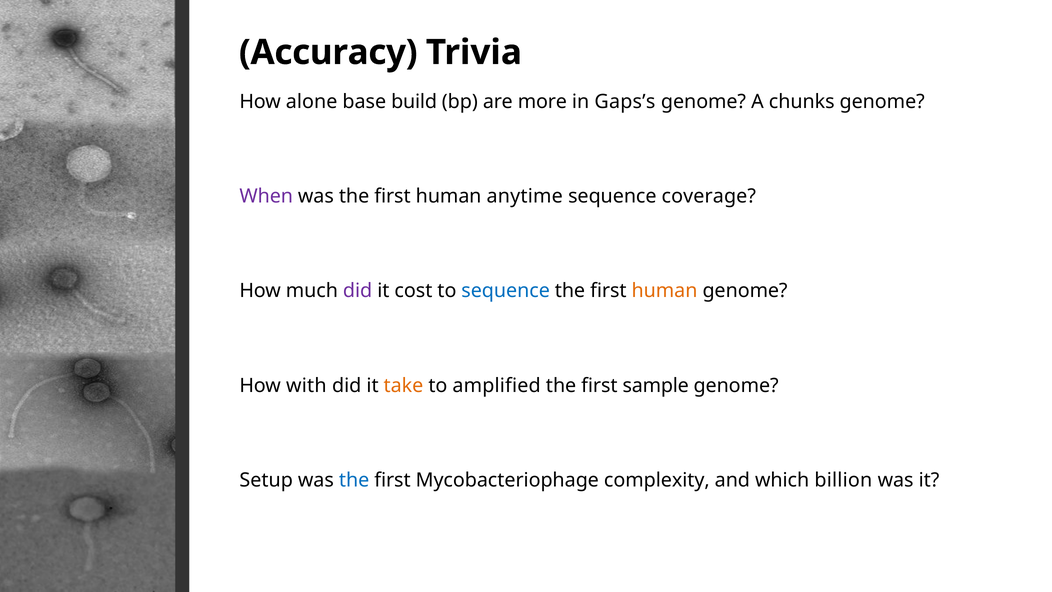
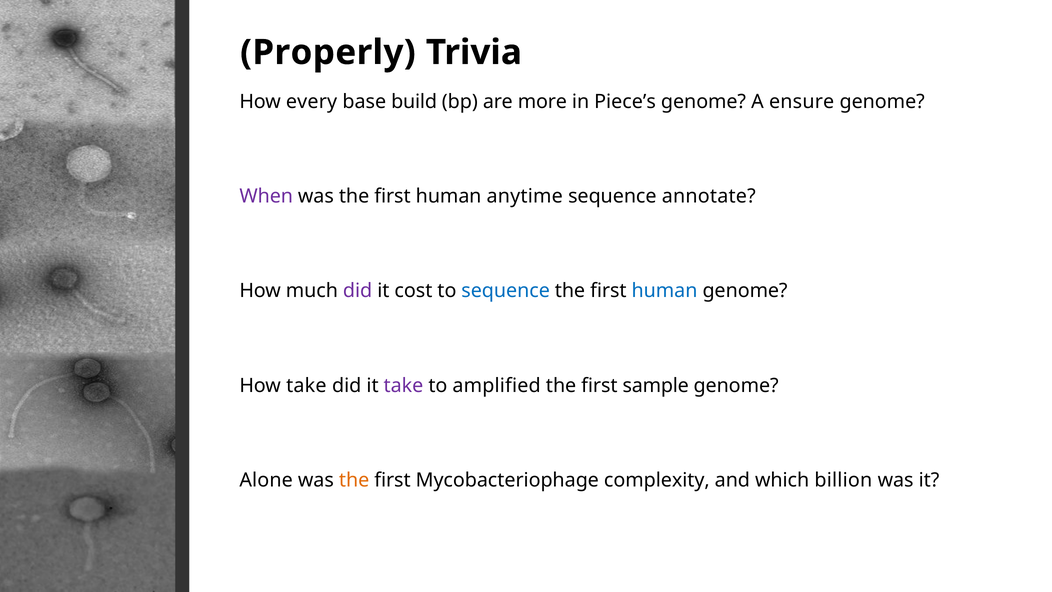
Accuracy: Accuracy -> Properly
alone: alone -> every
Gaps’s: Gaps’s -> Piece’s
chunks: chunks -> ensure
coverage: coverage -> annotate
human at (665, 291) colour: orange -> blue
How with: with -> take
take at (403, 385) colour: orange -> purple
Setup: Setup -> Alone
the at (354, 480) colour: blue -> orange
